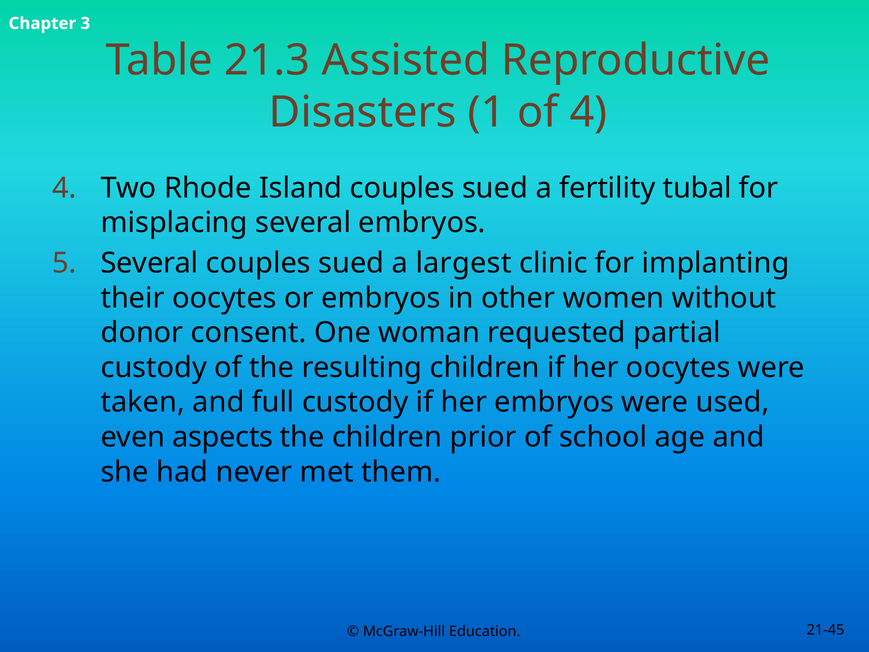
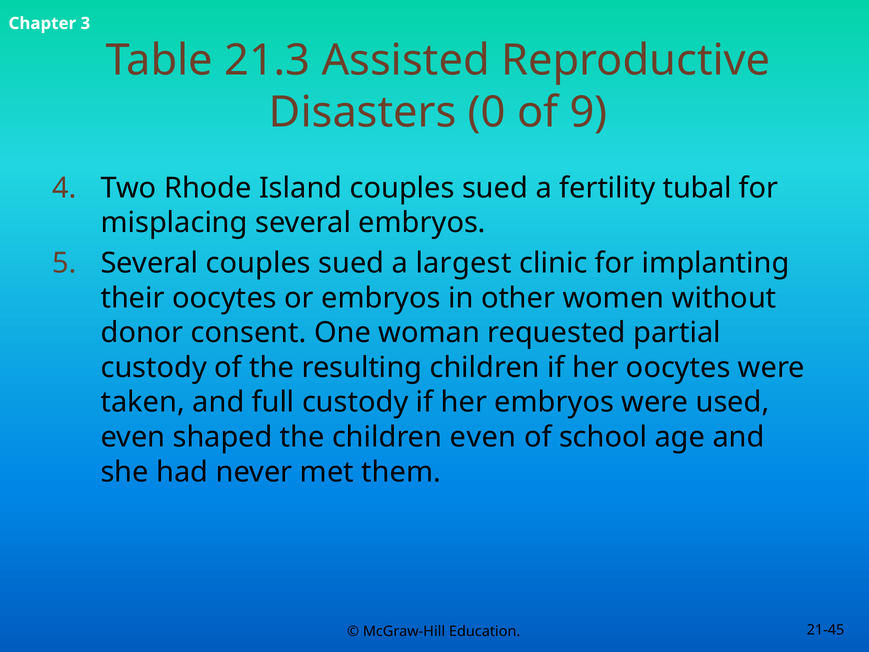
1: 1 -> 0
of 4: 4 -> 9
aspects: aspects -> shaped
children prior: prior -> even
